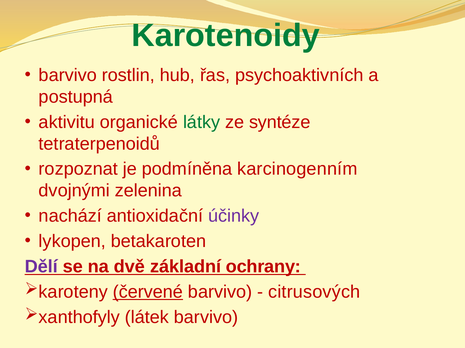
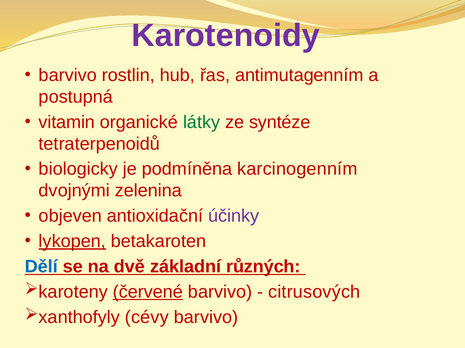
Karotenoidy colour: green -> purple
psychoaktivních: psychoaktivních -> antimutagenním
aktivitu: aktivitu -> vitamin
rozpoznat: rozpoznat -> biologicky
nachází: nachází -> objeven
lykopen underline: none -> present
Dělí colour: purple -> blue
ochrany: ochrany -> různých
látek: látek -> cévy
